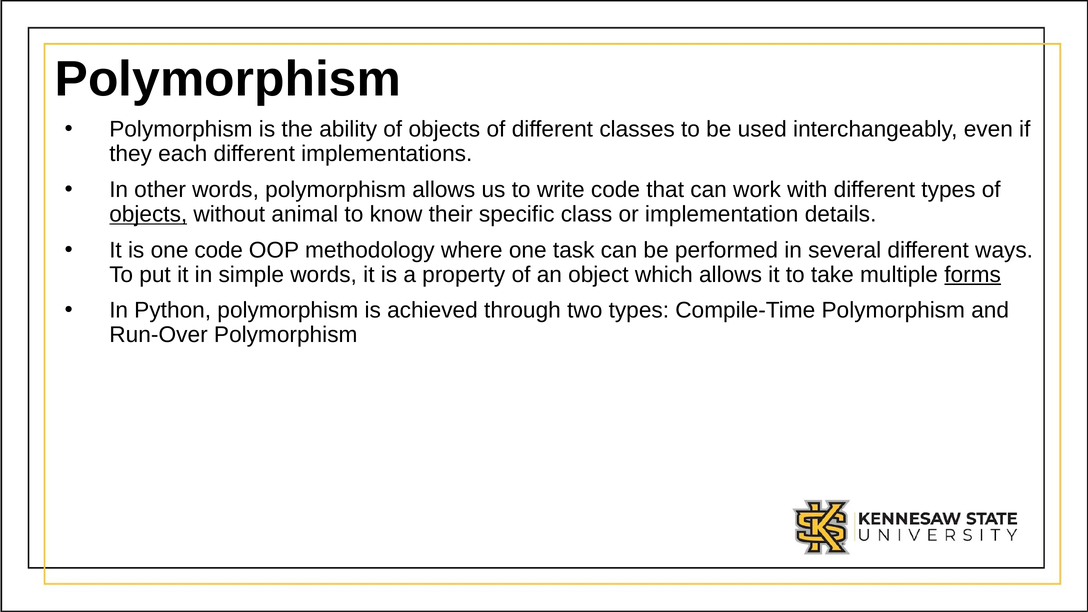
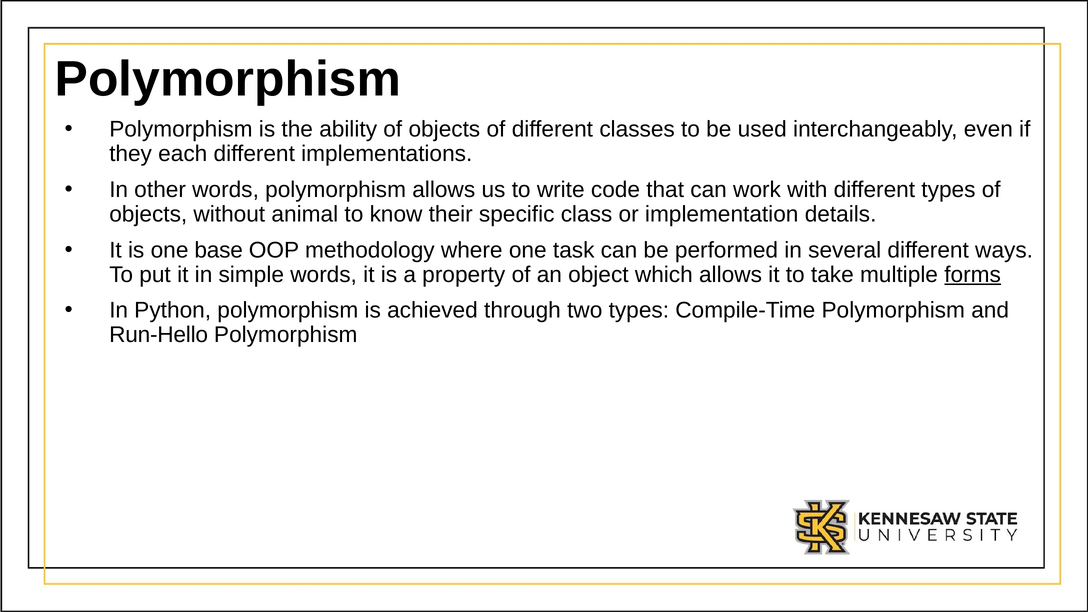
objects at (148, 214) underline: present -> none
one code: code -> base
Run-Over: Run-Over -> Run-Hello
